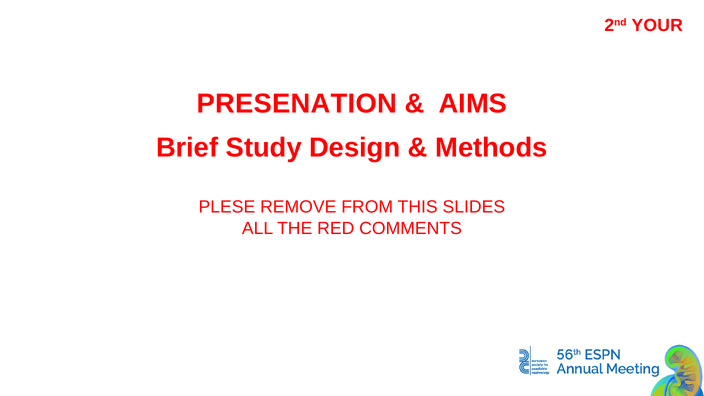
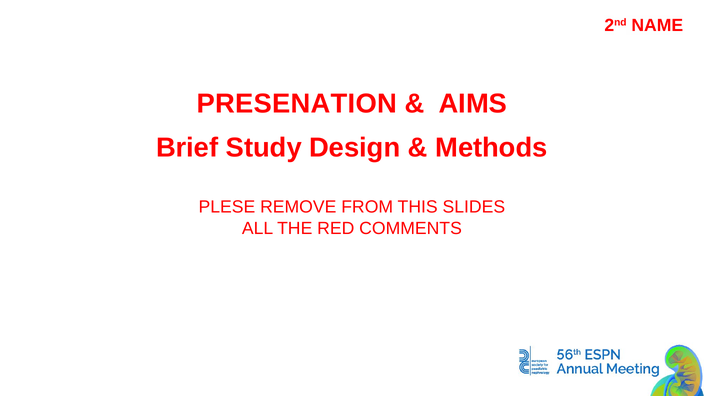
YOUR: YOUR -> NAME
